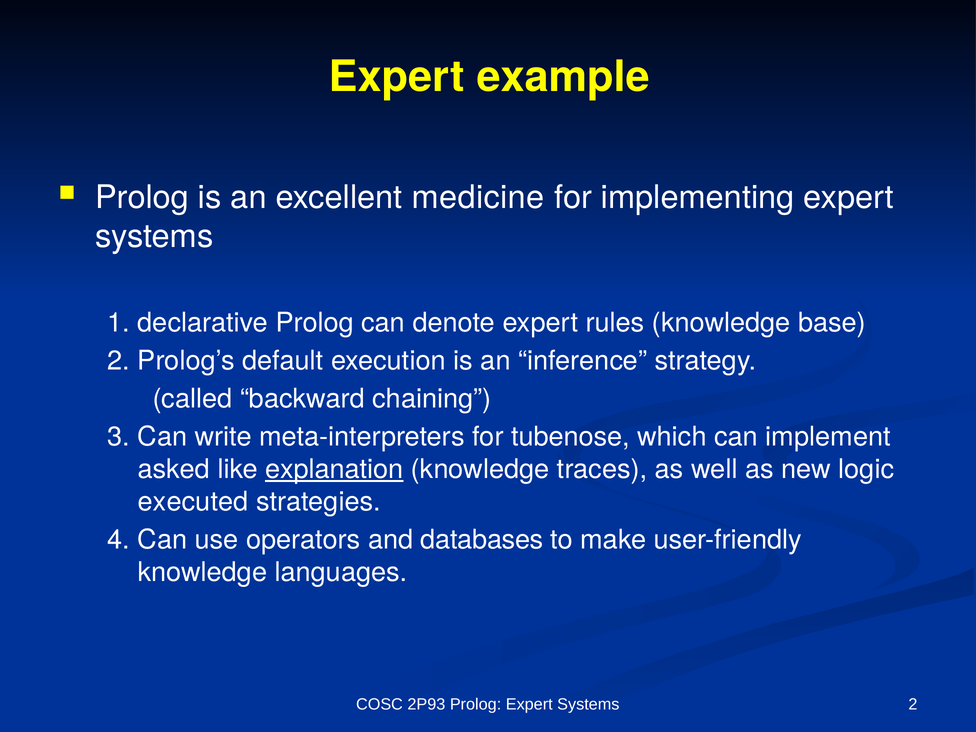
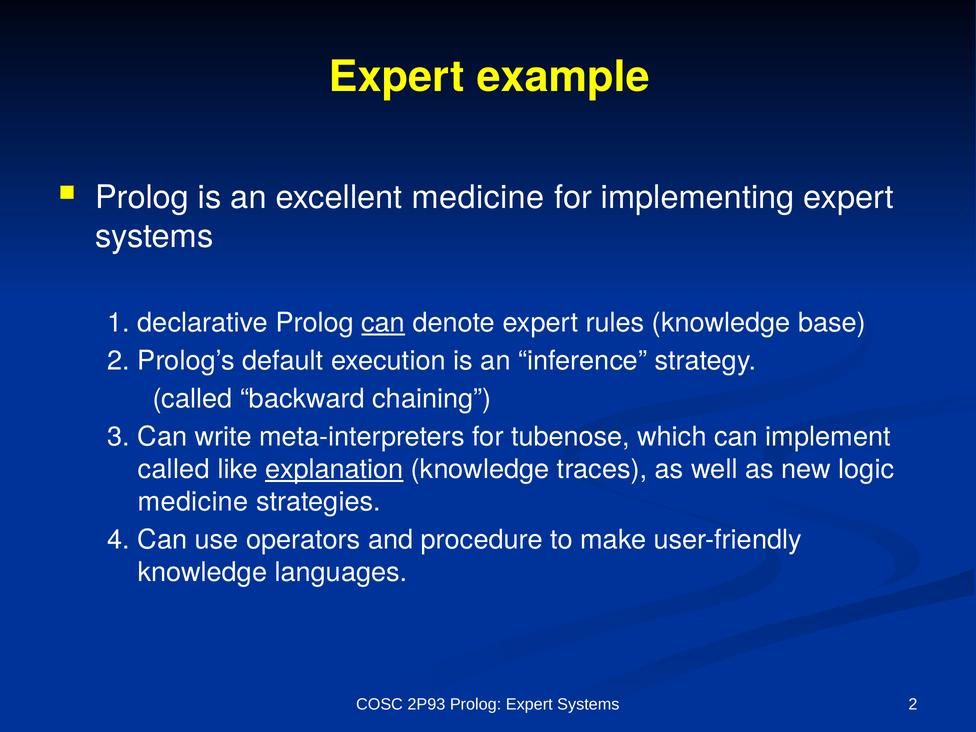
can at (383, 323) underline: none -> present
asked at (174, 469): asked -> called
executed at (193, 502): executed -> medicine
databases: databases -> procedure
